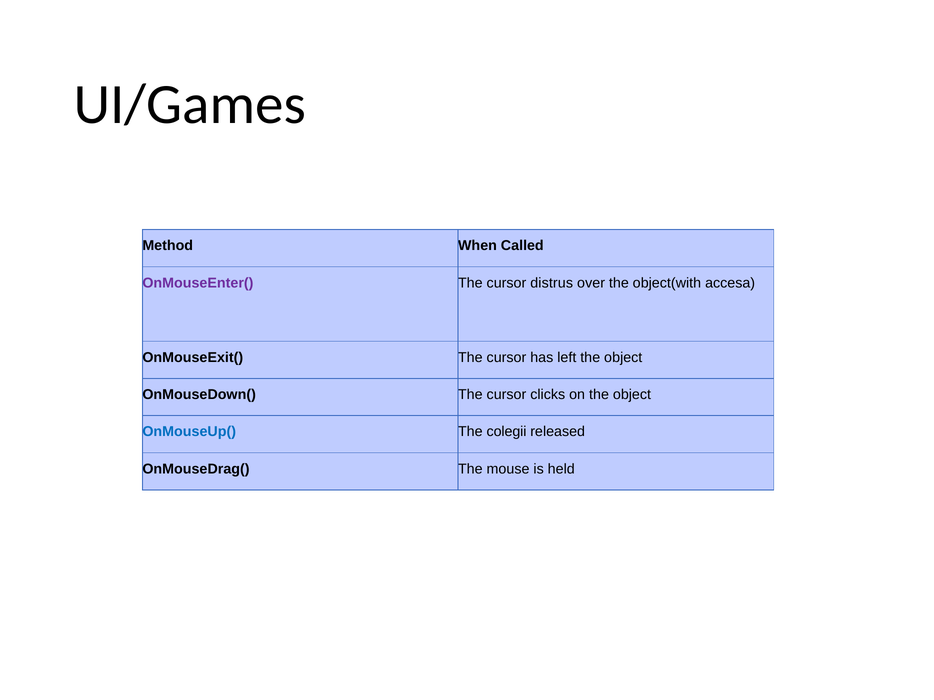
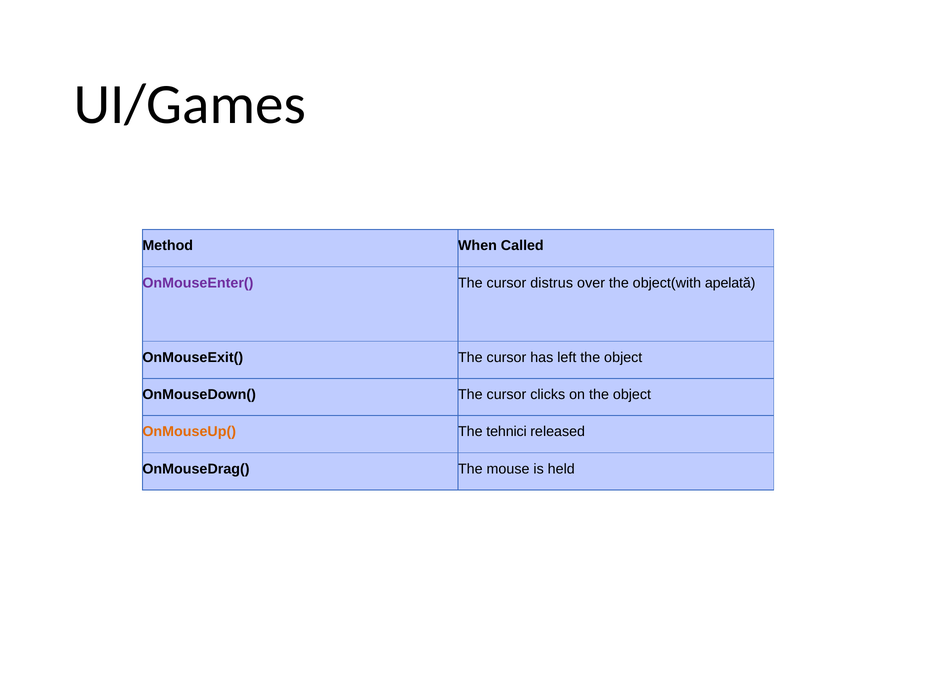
accesa: accesa -> apelată
OnMouseUp( colour: blue -> orange
colegii: colegii -> tehnici
